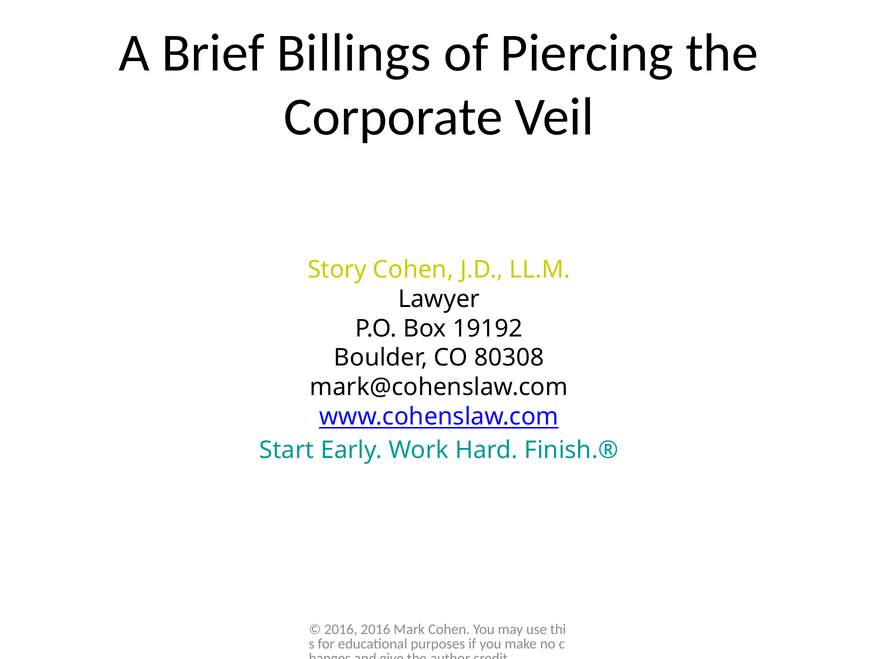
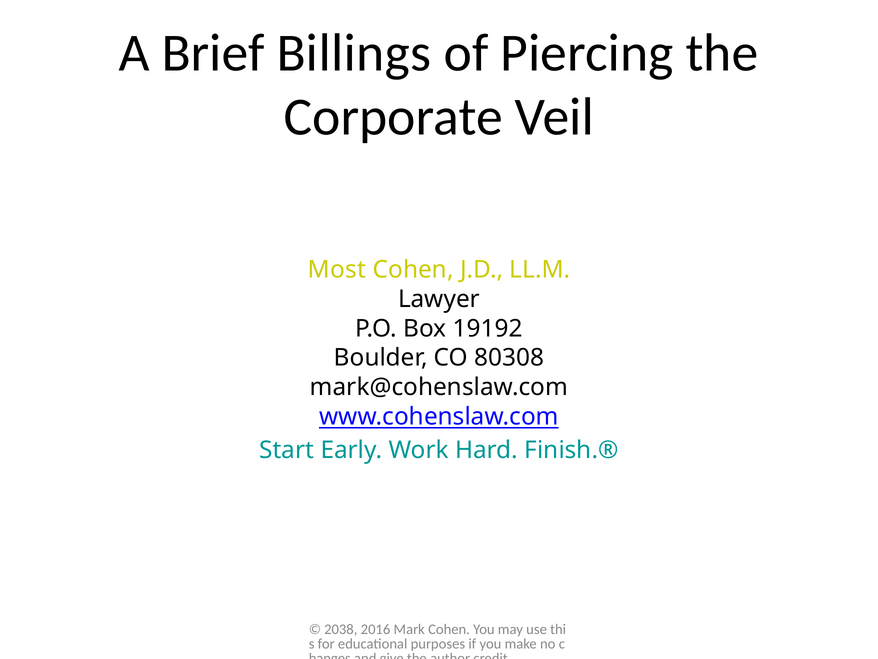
Story: Story -> Most
2016 at (341, 629): 2016 -> 2038
